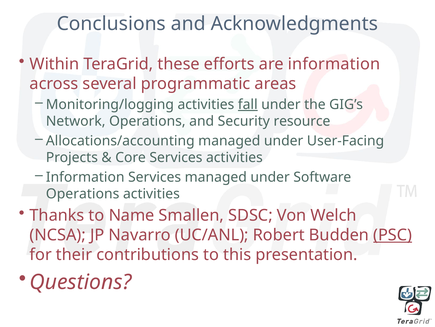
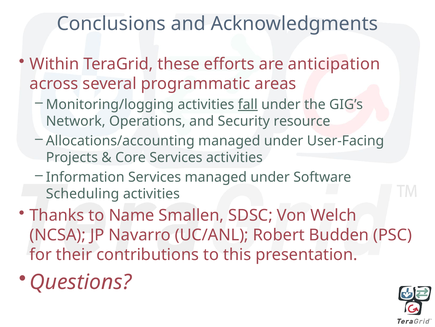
are information: information -> anticipation
Operations at (83, 193): Operations -> Scheduling
PSC underline: present -> none
